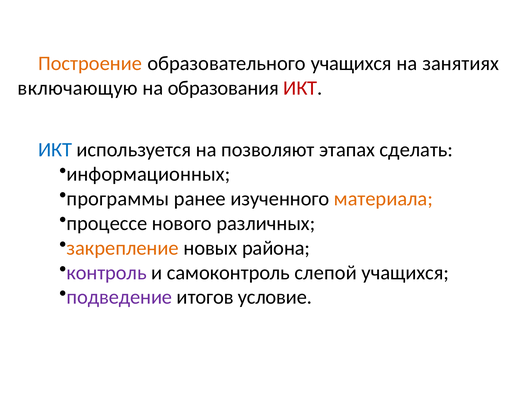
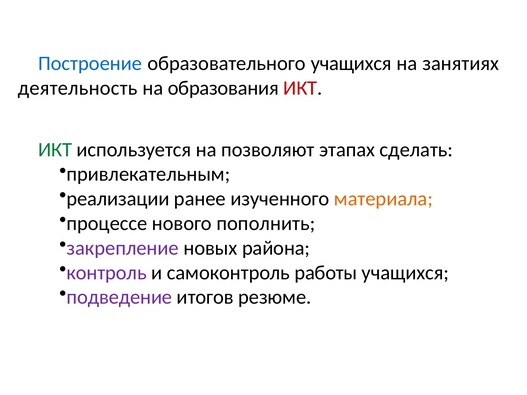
Построение colour: orange -> blue
включающую: включающую -> деятельность
ИКТ at (55, 150) colour: blue -> green
информационных: информационных -> привлекательным
программы: программы -> реализации
различных: различных -> пополнить
закрепление colour: orange -> purple
слепой: слепой -> работы
условие: условие -> резюме
